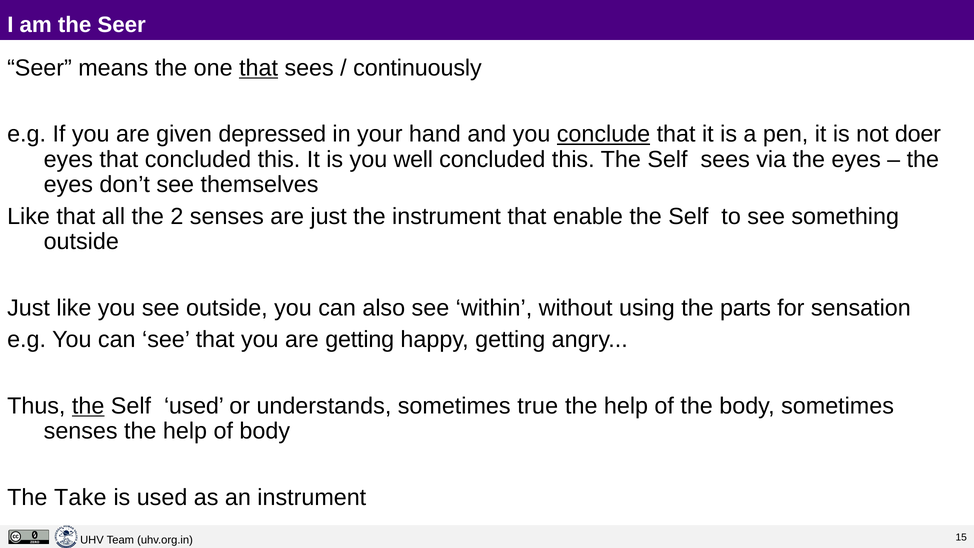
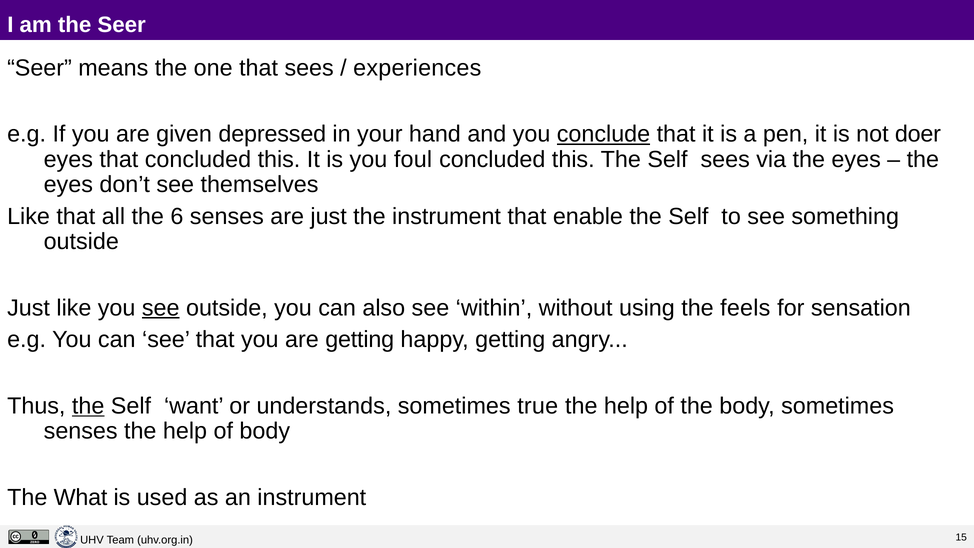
that at (259, 68) underline: present -> none
continuously: continuously -> experiences
well: well -> foul
2: 2 -> 6
see at (161, 308) underline: none -> present
parts: parts -> feels
Self used: used -> want
Take: Take -> What
